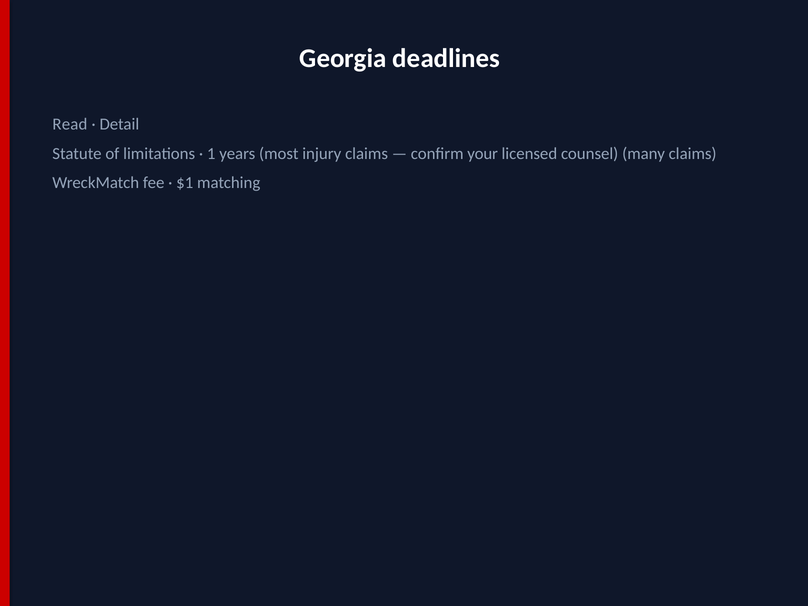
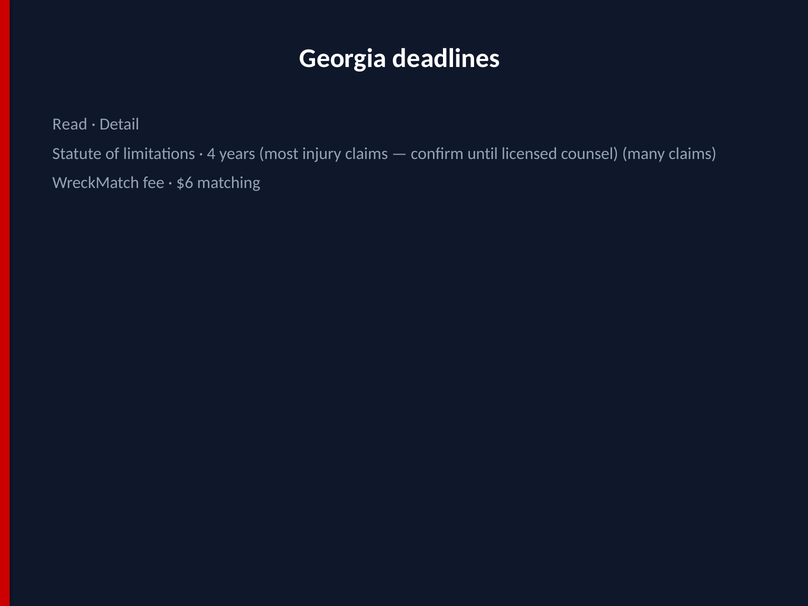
1: 1 -> 4
your: your -> until
$1: $1 -> $6
